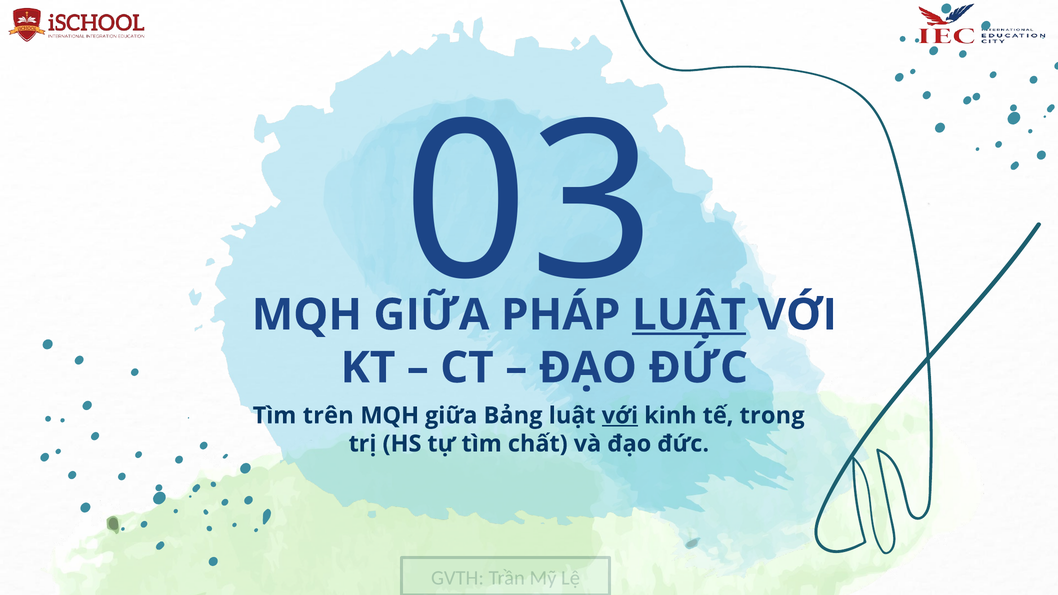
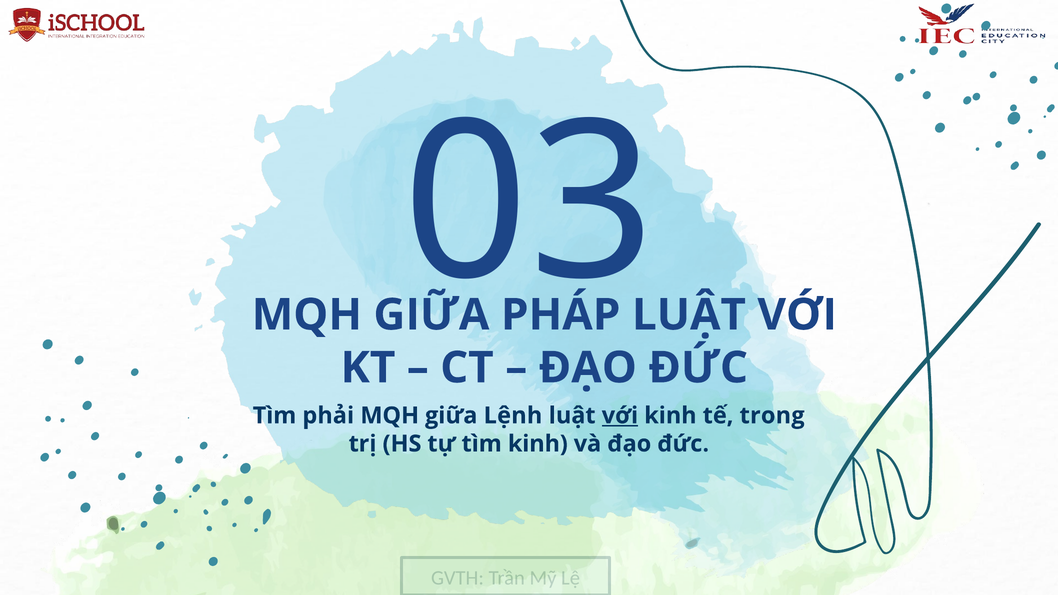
LUẬT at (689, 315) underline: present -> none
trên: trên -> phải
Bảng: Bảng -> Lệnh
tìm chất: chất -> kinh
